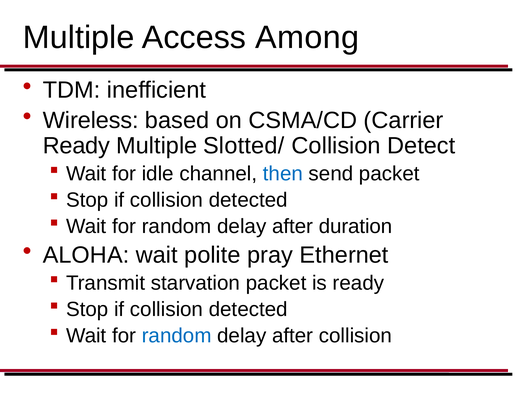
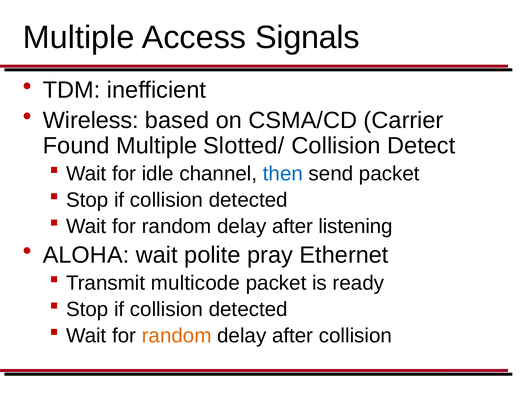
Among: Among -> Signals
Ready at (76, 146): Ready -> Found
duration: duration -> listening
starvation: starvation -> multicode
random at (177, 336) colour: blue -> orange
